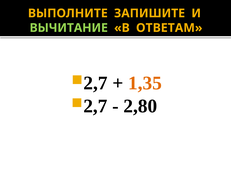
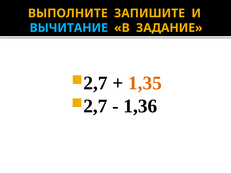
ВЫЧИТАНИЕ colour: light green -> light blue
ОТВЕТАМ: ОТВЕТАМ -> ЗАДАНИЕ
2,80: 2,80 -> 1,36
